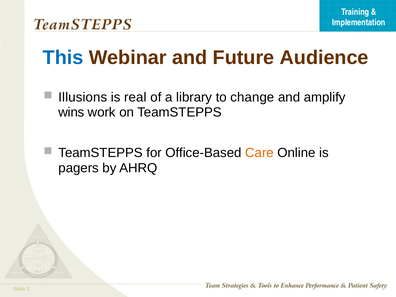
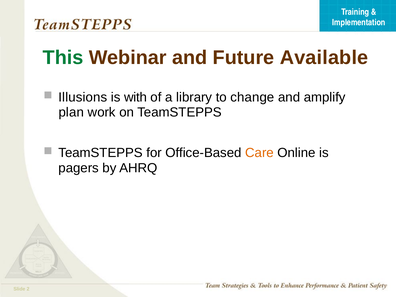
This colour: blue -> green
Audience: Audience -> Available
real: real -> with
wins: wins -> plan
